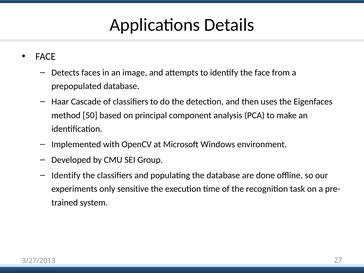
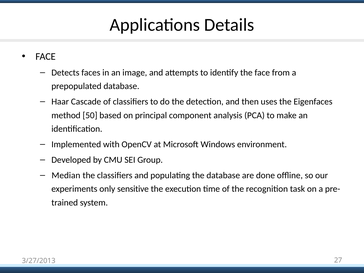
Identify at (66, 175): Identify -> Median
